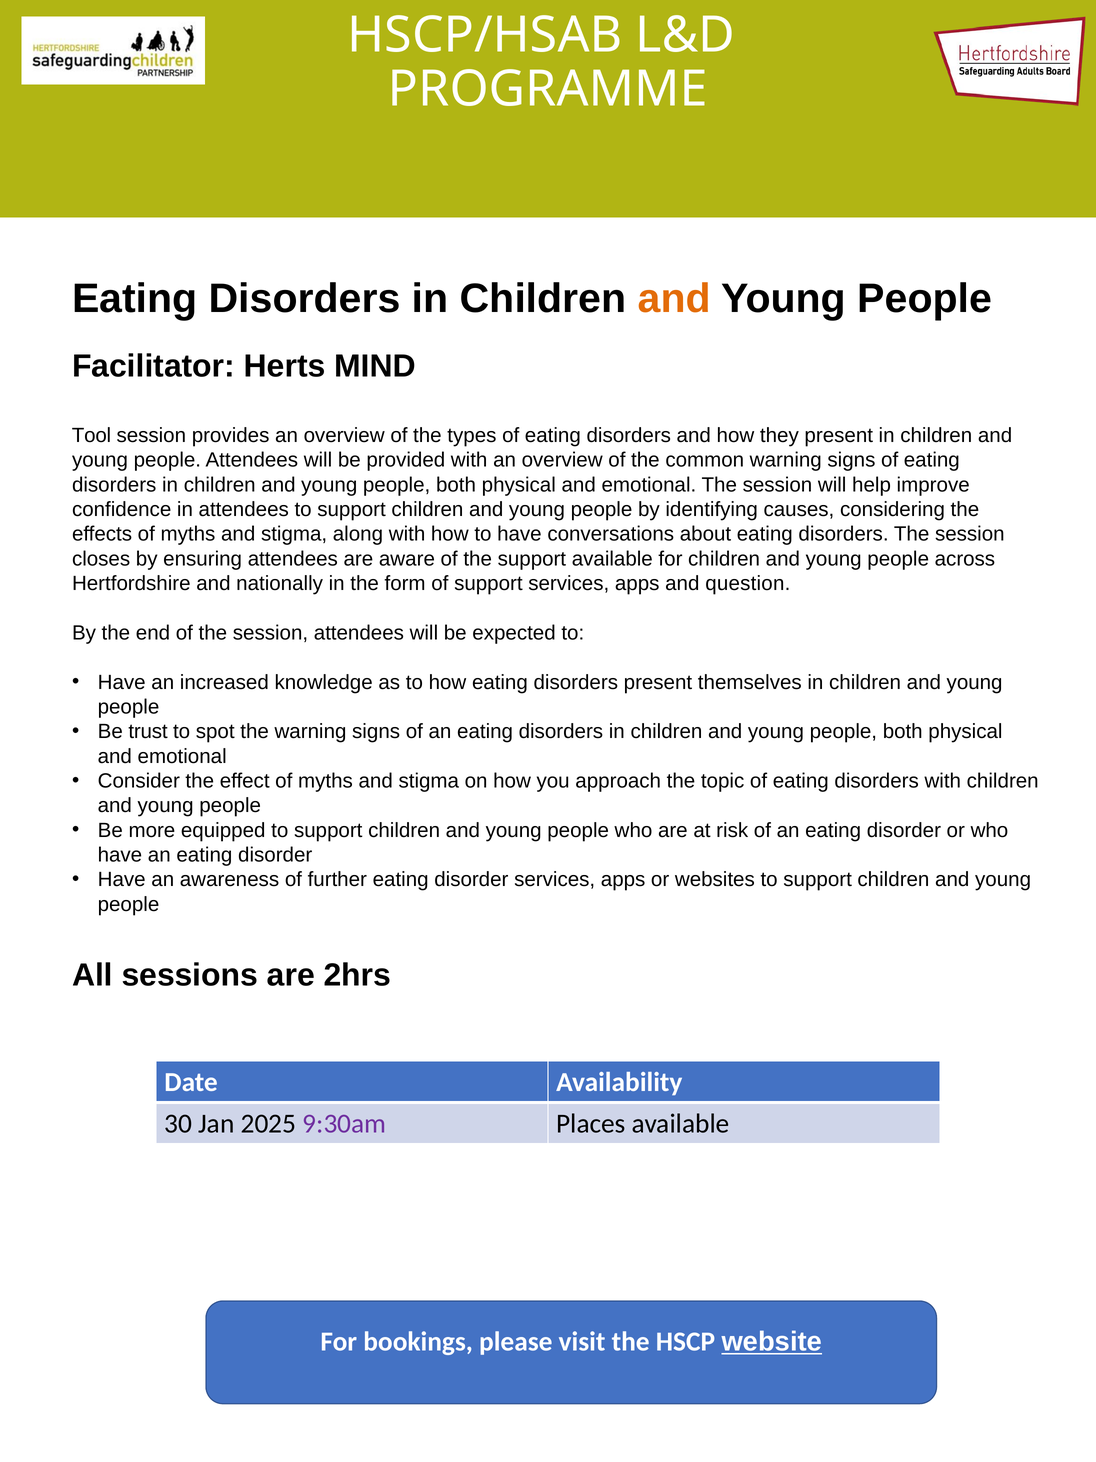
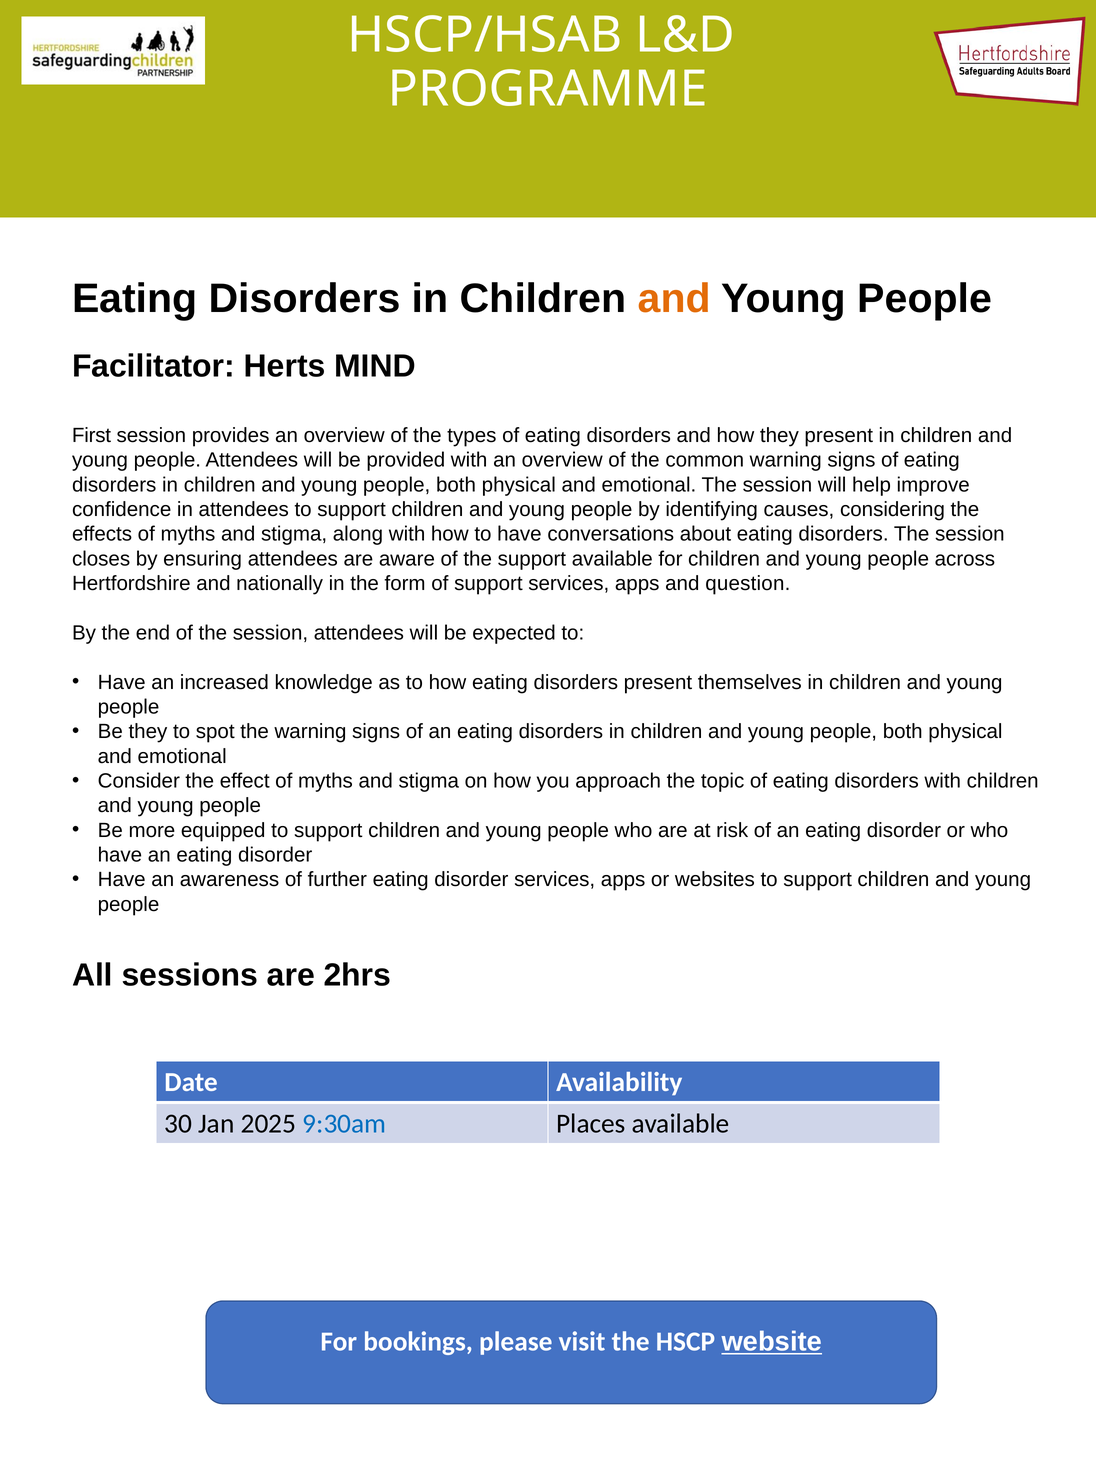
Tool: Tool -> First
Be trust: trust -> they
9:30am colour: purple -> blue
